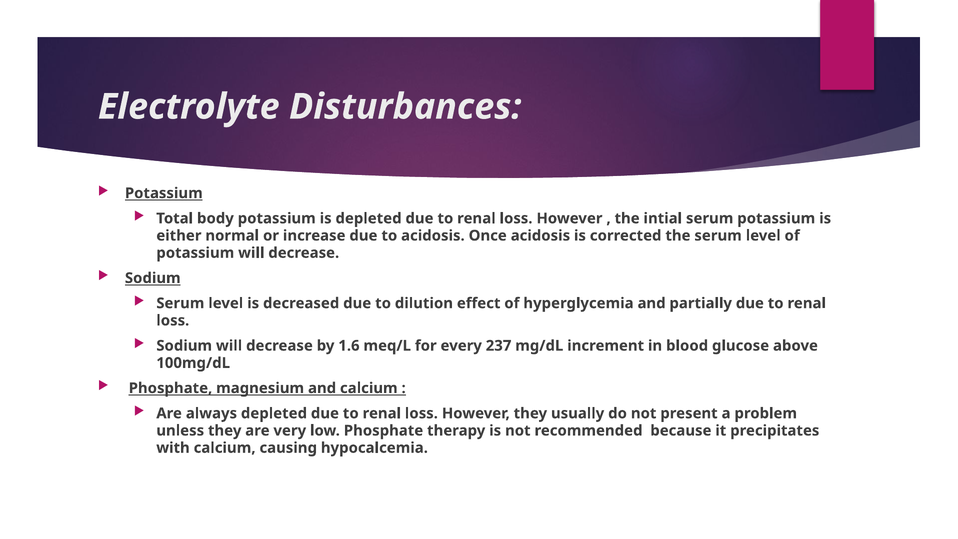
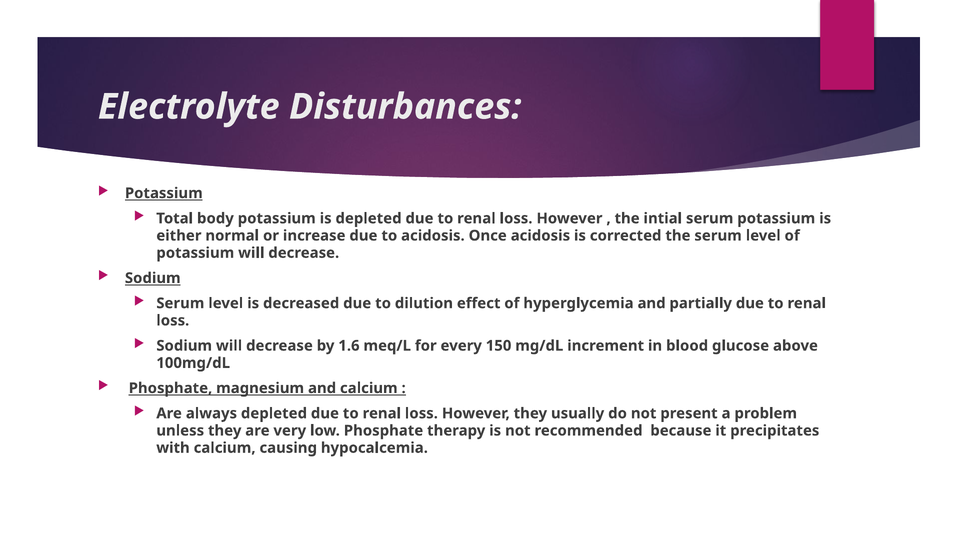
237: 237 -> 150
